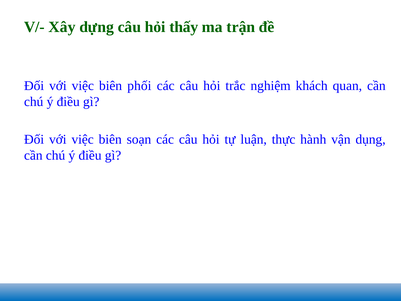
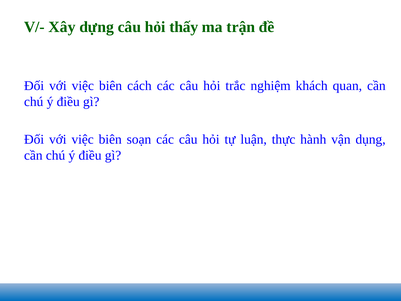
phối: phối -> cách
